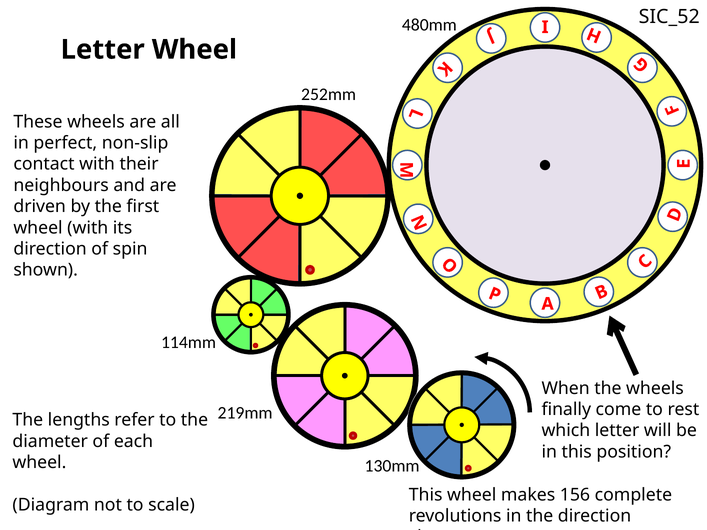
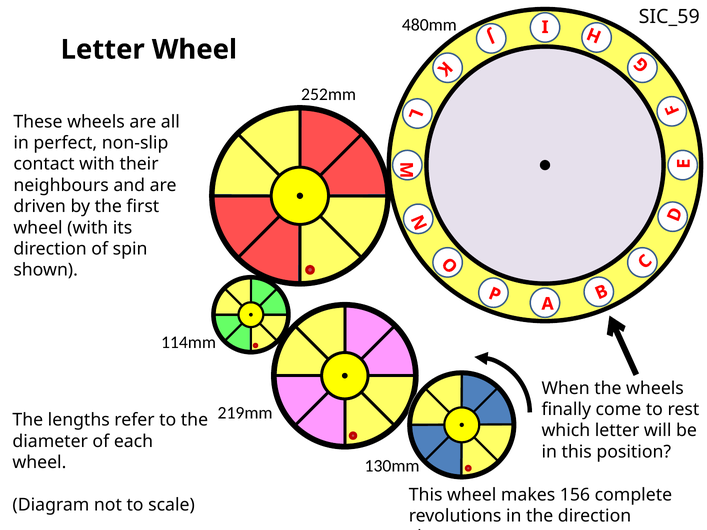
SIC_52: SIC_52 -> SIC_59
